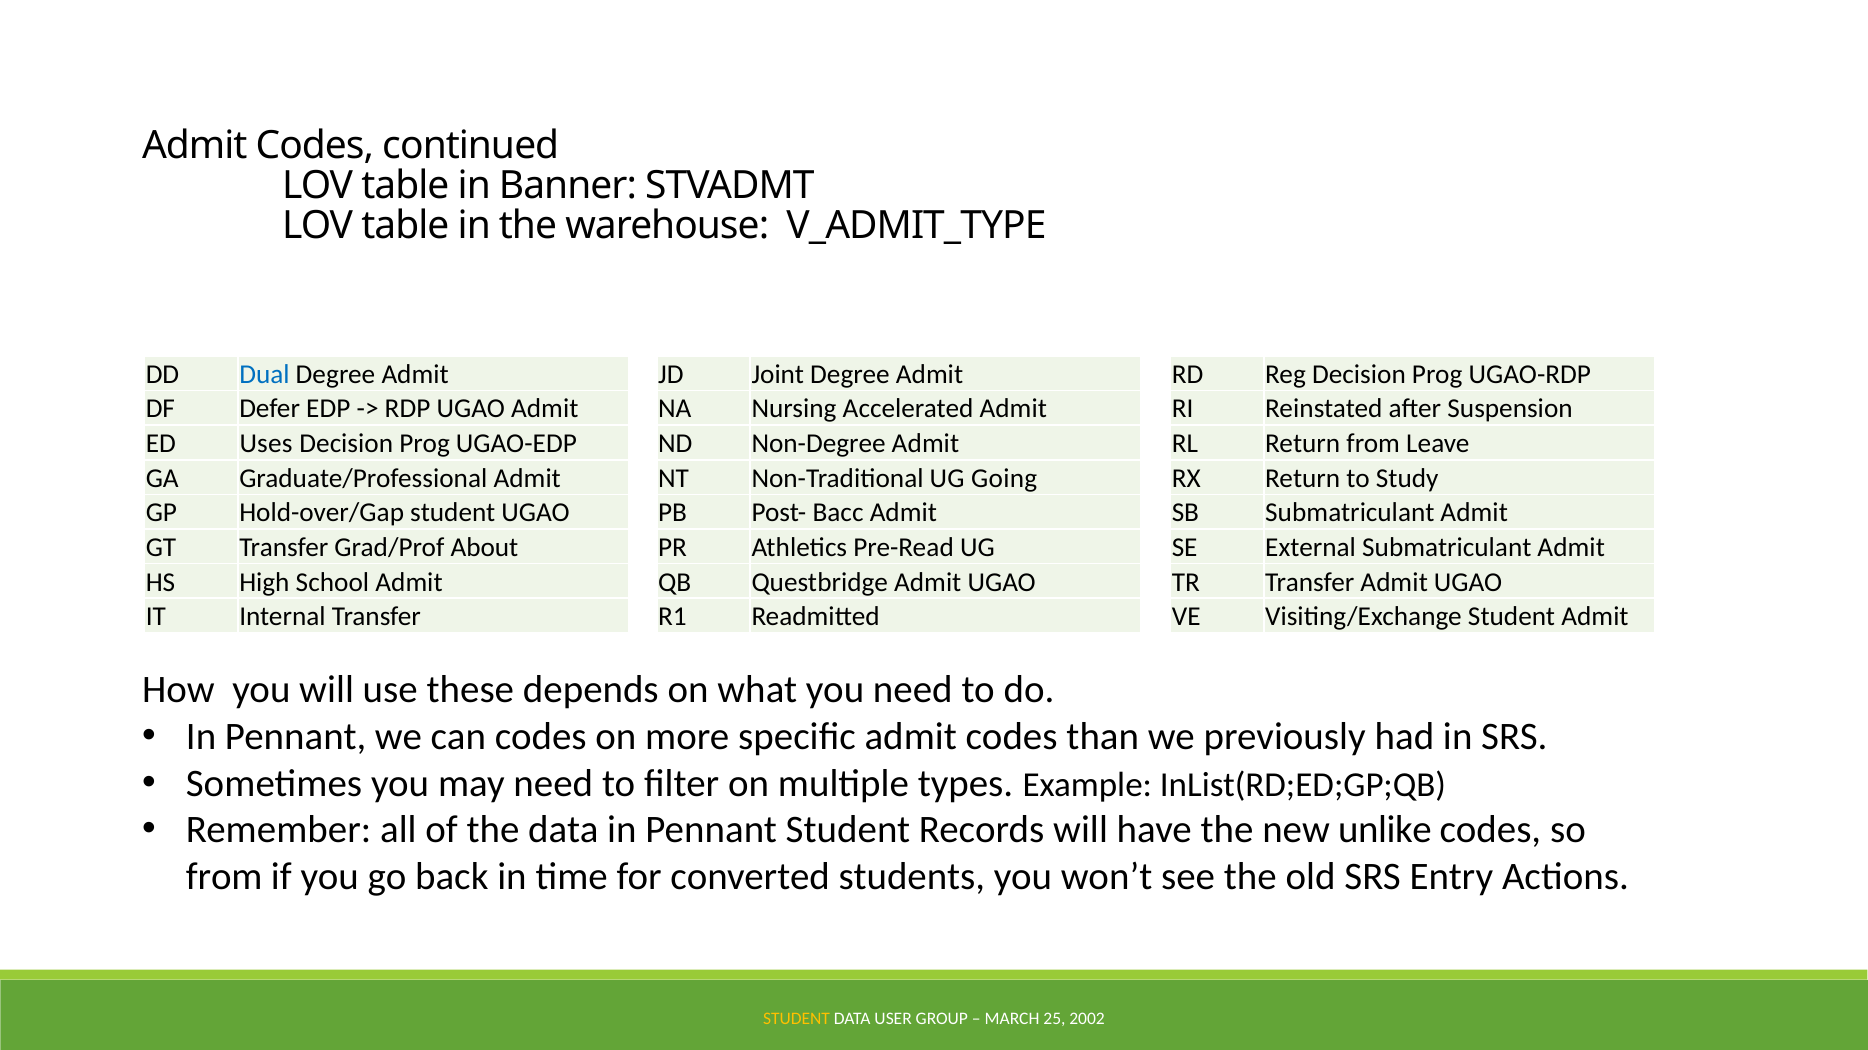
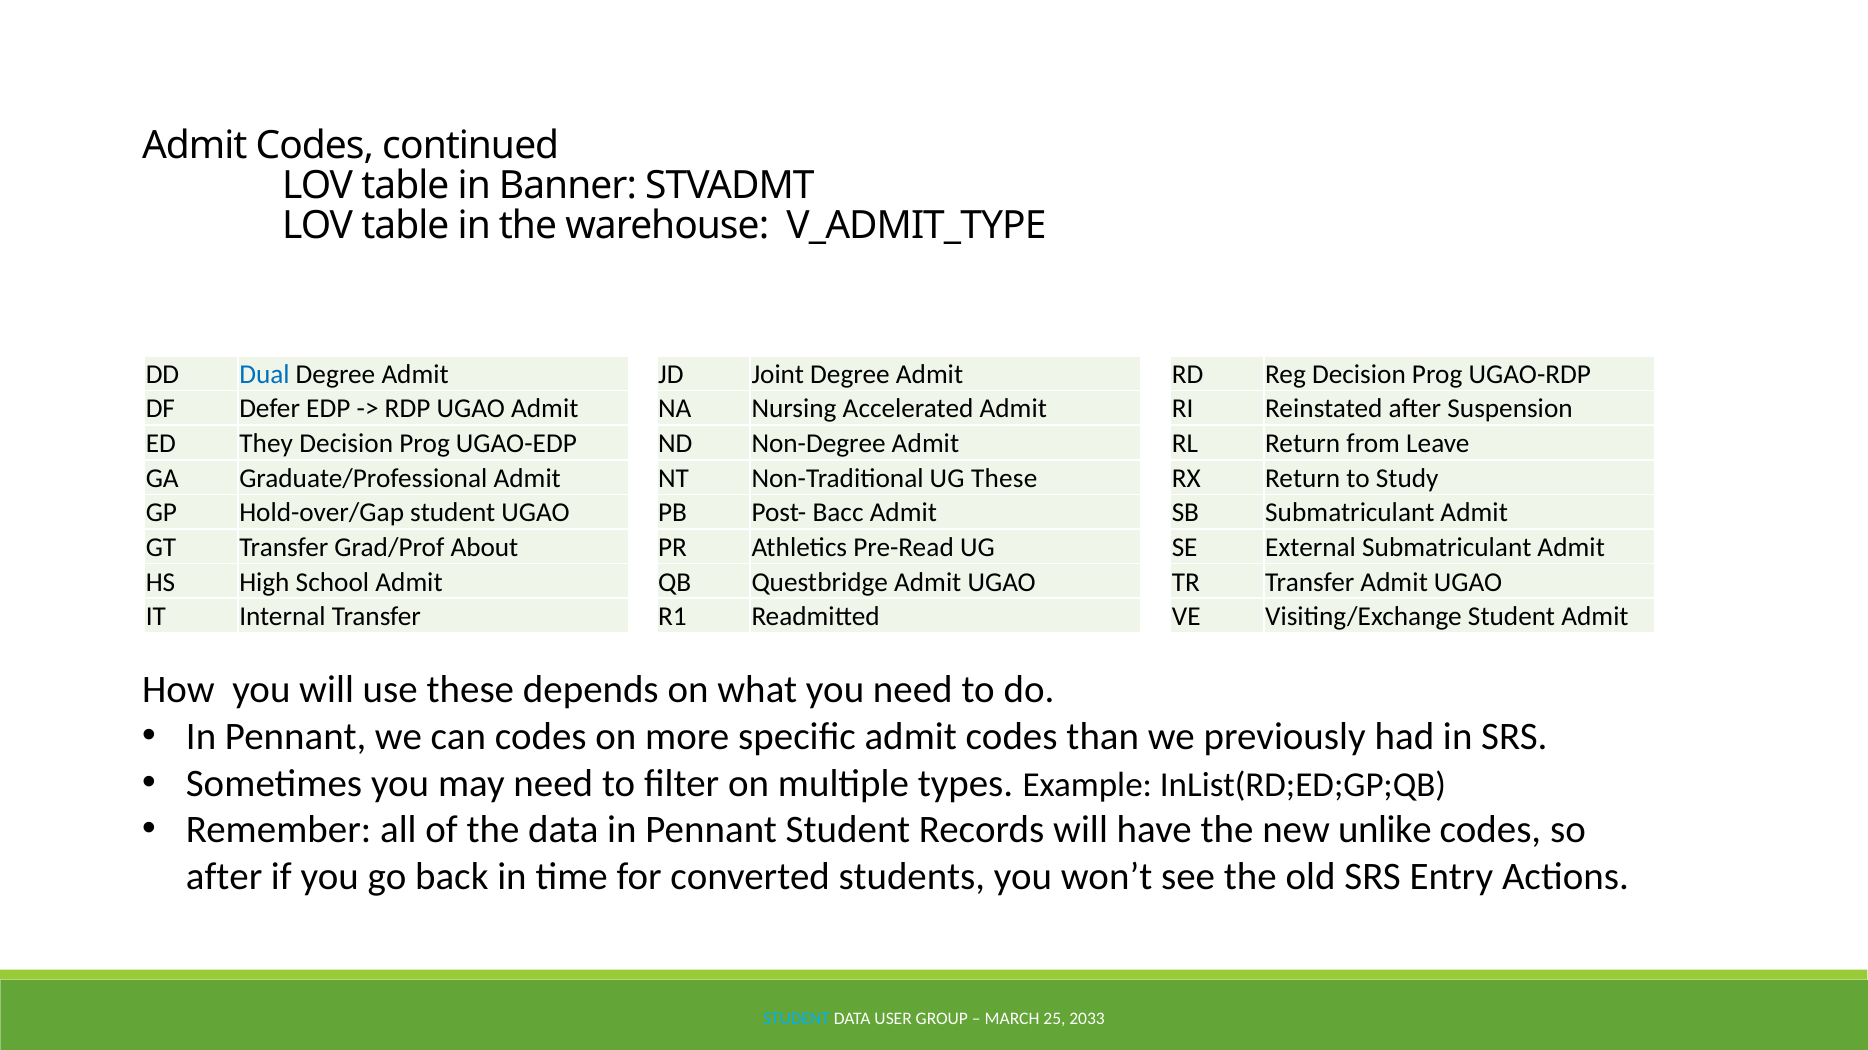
Uses: Uses -> They
UG Going: Going -> These
from at (224, 877): from -> after
STUDENT at (797, 1019) colour: yellow -> light blue
2002: 2002 -> 2033
